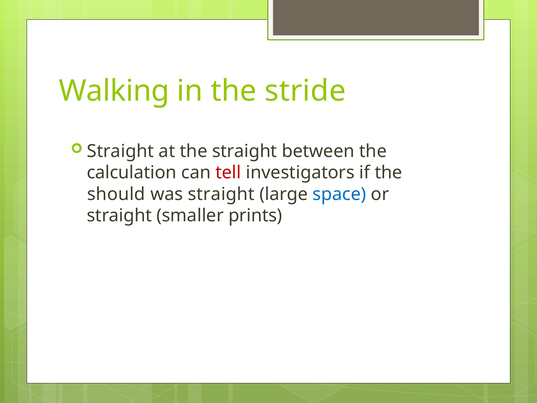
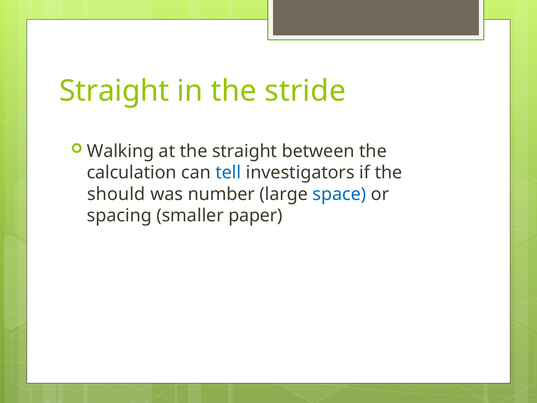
Walking at (114, 91): Walking -> Straight
Straight at (120, 151): Straight -> Walking
tell colour: red -> blue
was straight: straight -> number
straight at (119, 216): straight -> spacing
prints: prints -> paper
